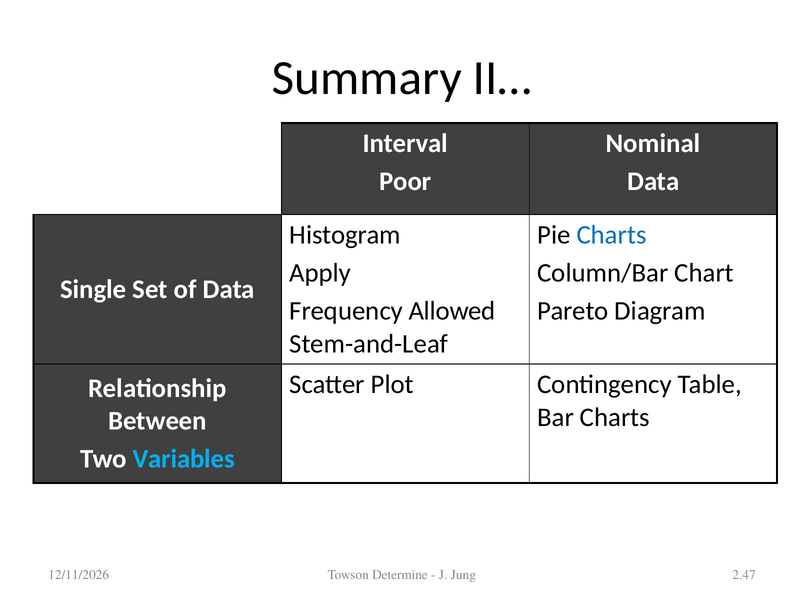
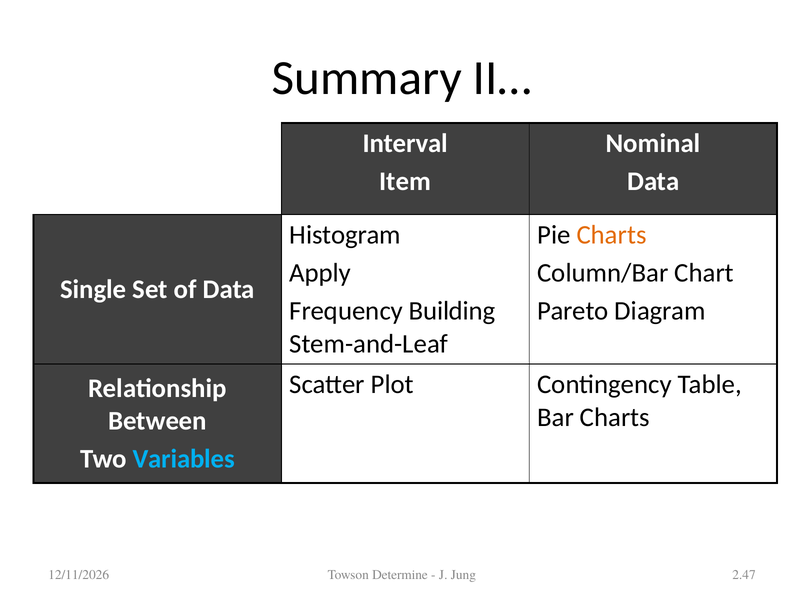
Poor: Poor -> Item
Charts at (612, 235) colour: blue -> orange
Allowed: Allowed -> Building
